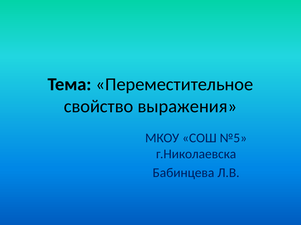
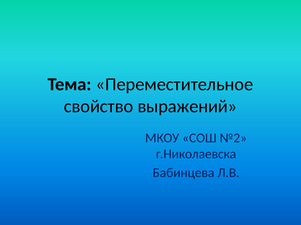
выражения: выражения -> выражений
№5: №5 -> №2
